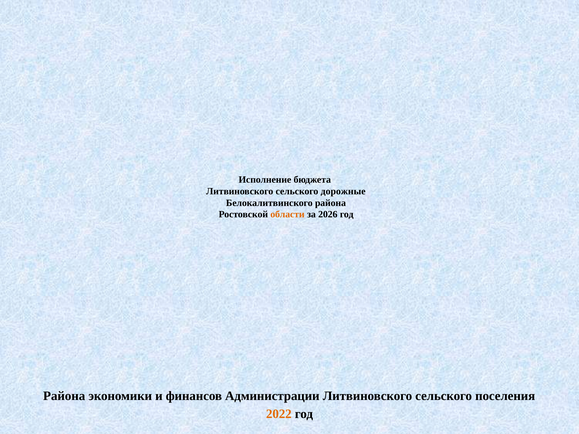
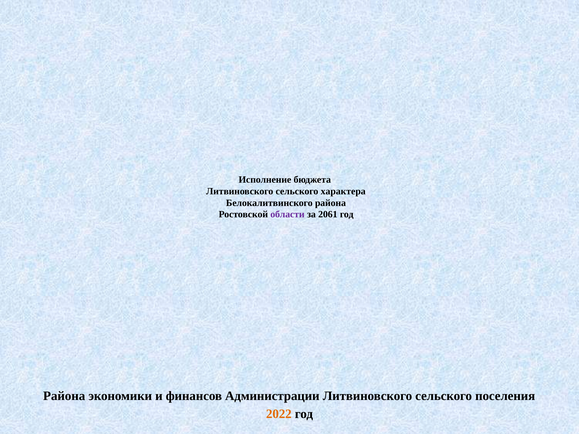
дорожные: дорожные -> характера
области colour: orange -> purple
2026: 2026 -> 2061
